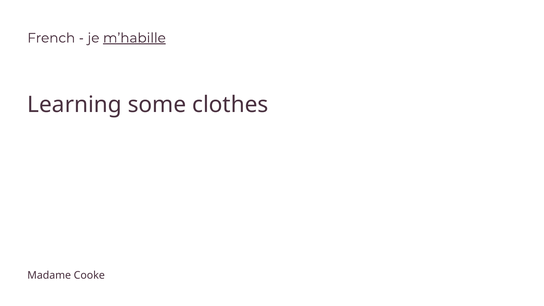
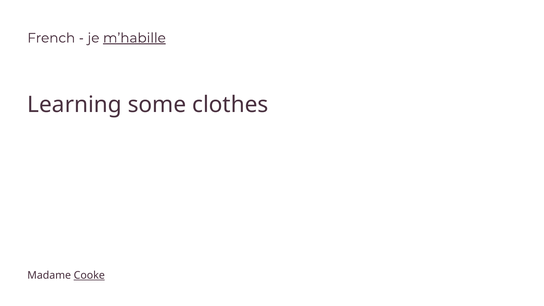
Cooke underline: none -> present
